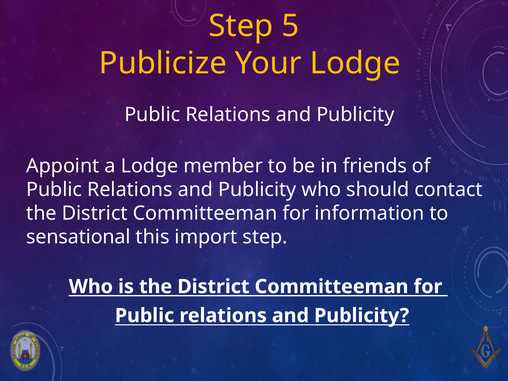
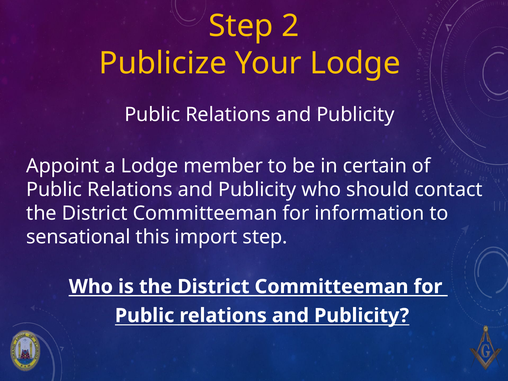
5: 5 -> 2
friends: friends -> certain
